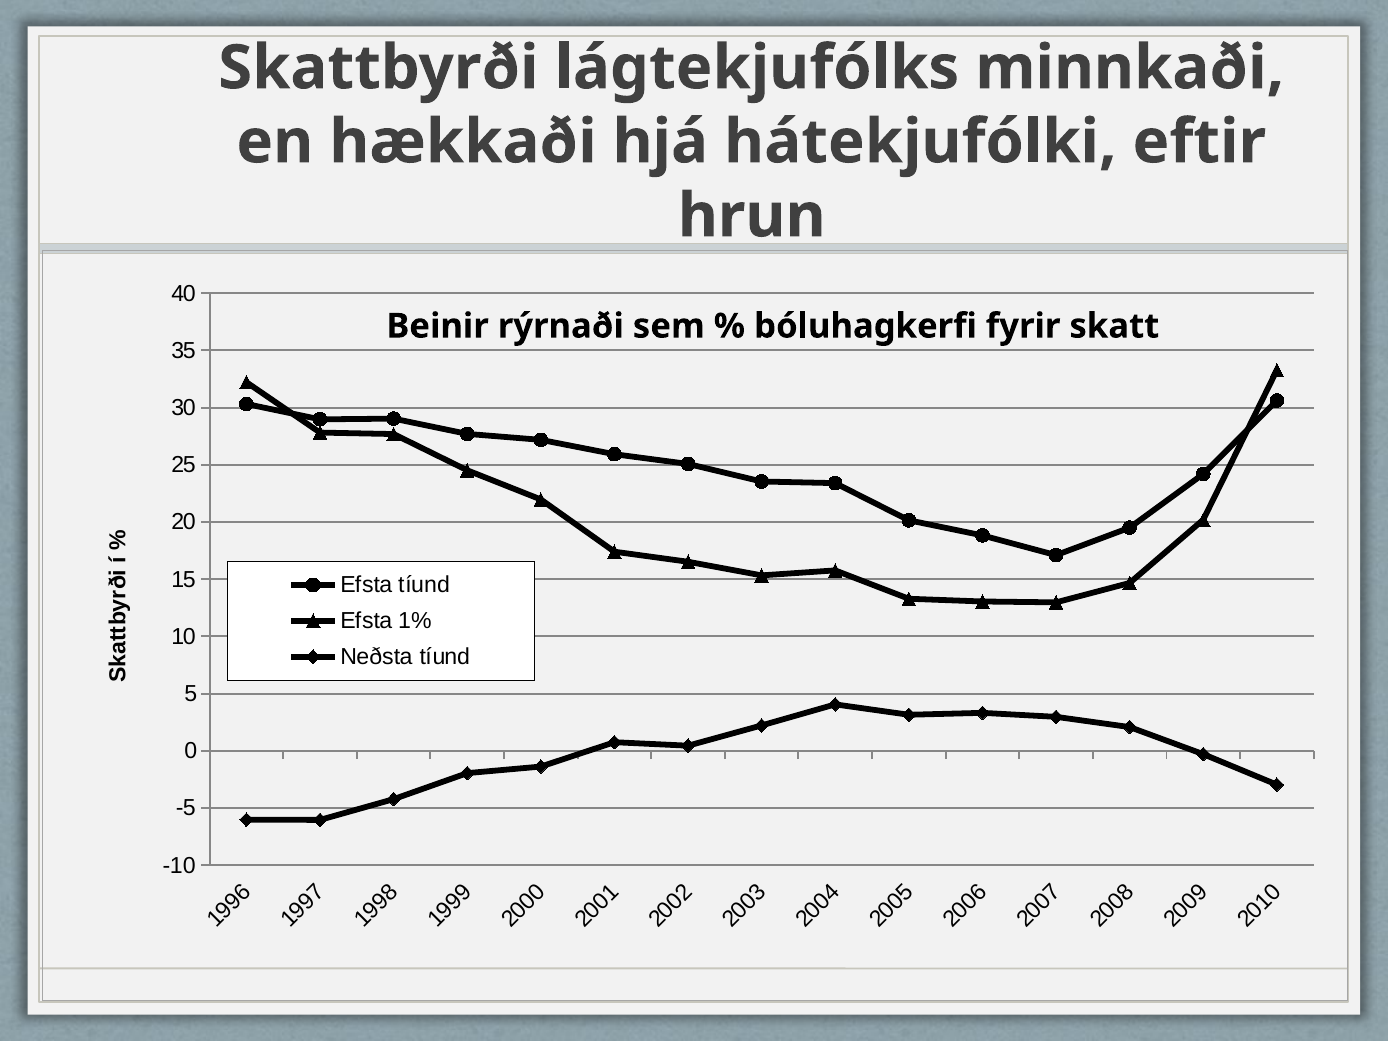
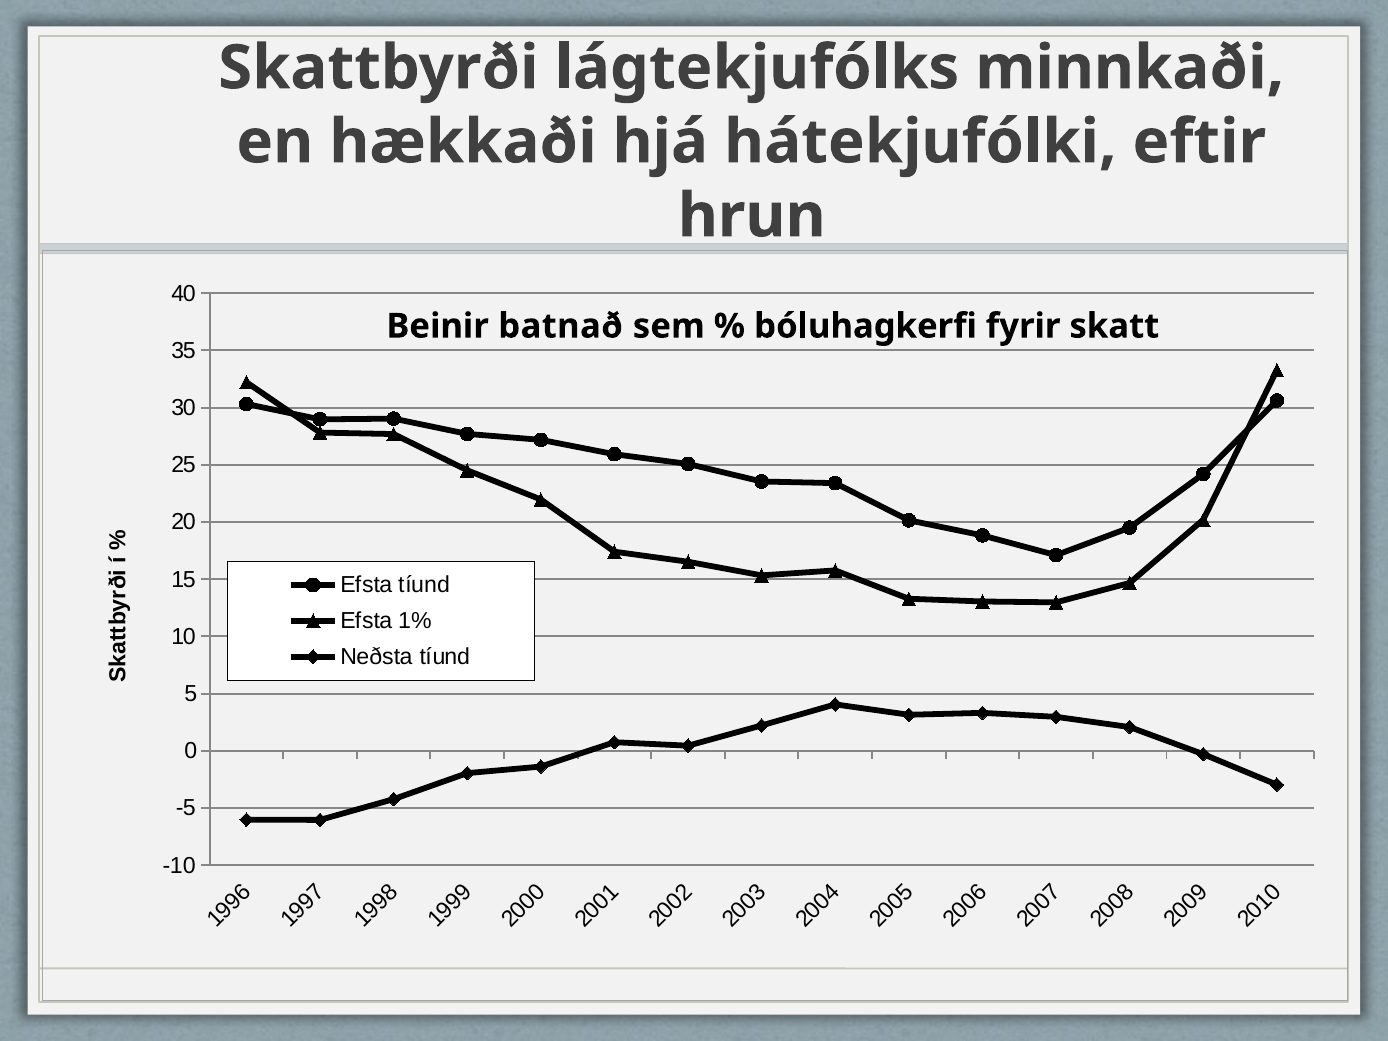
rýrnaði: rýrnaði -> batnað
